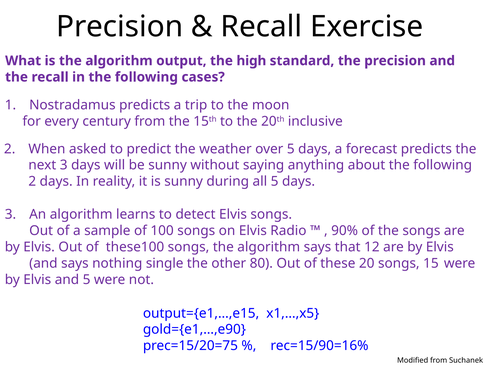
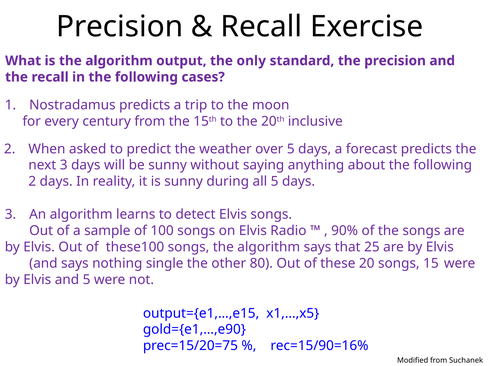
high: high -> only
12: 12 -> 25
